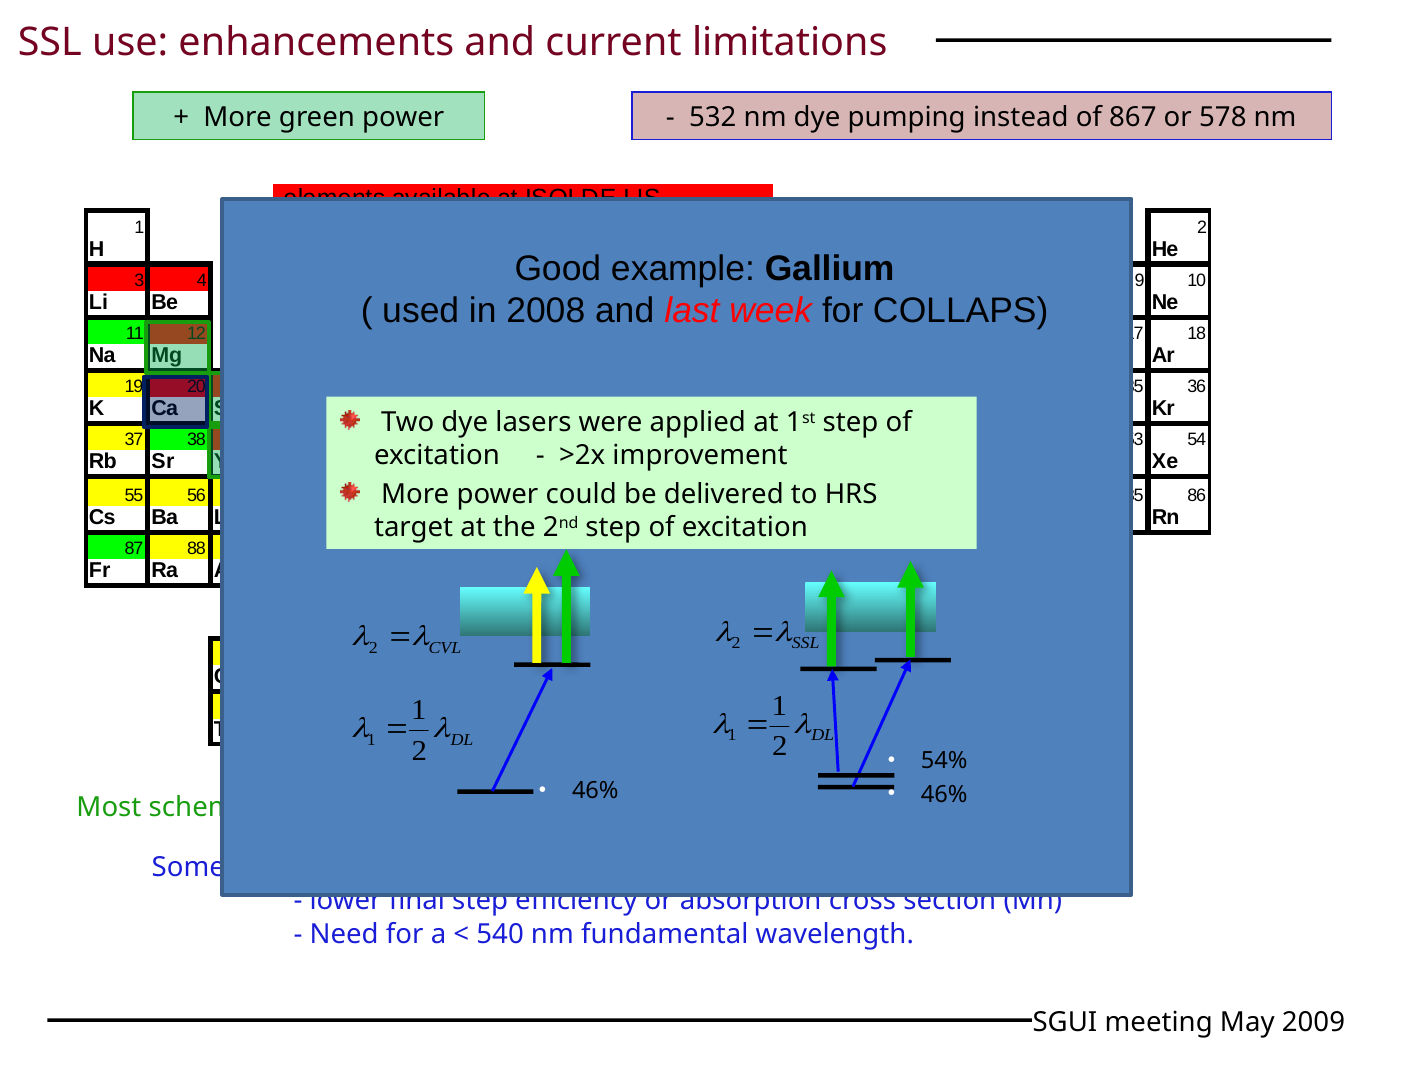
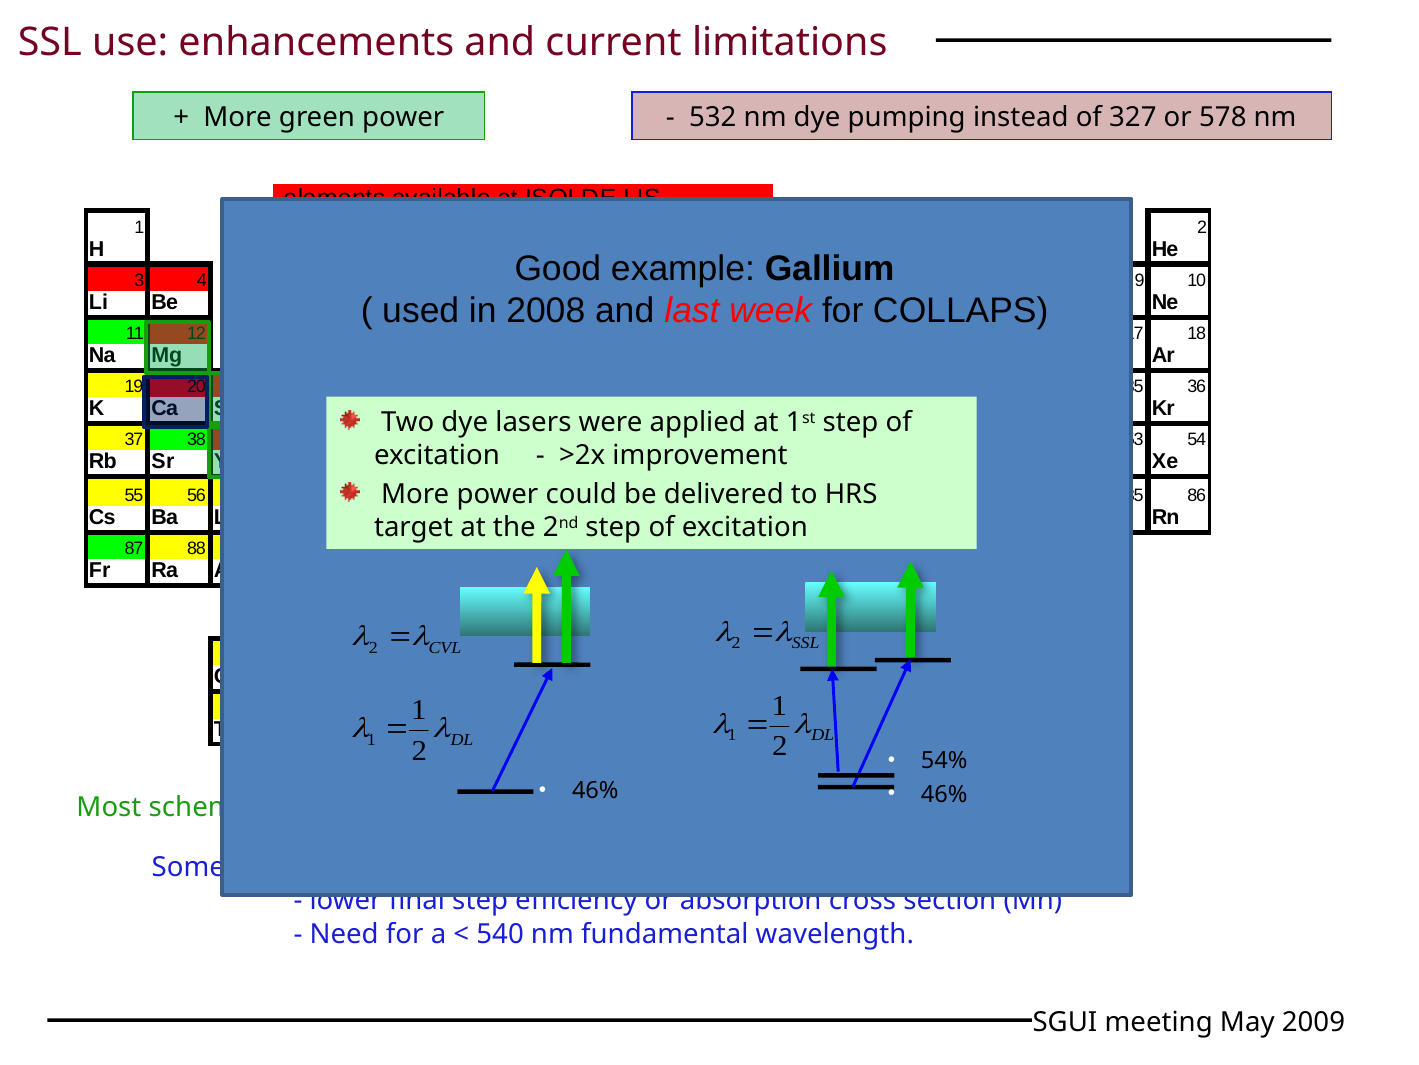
867: 867 -> 327
